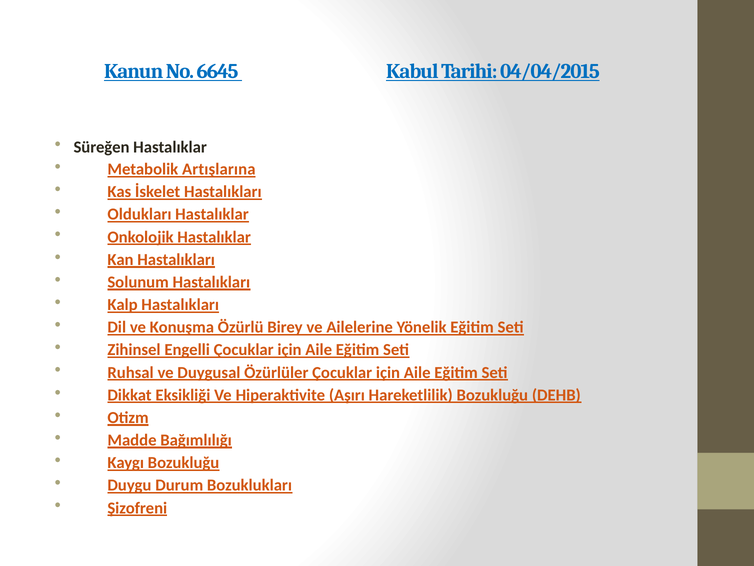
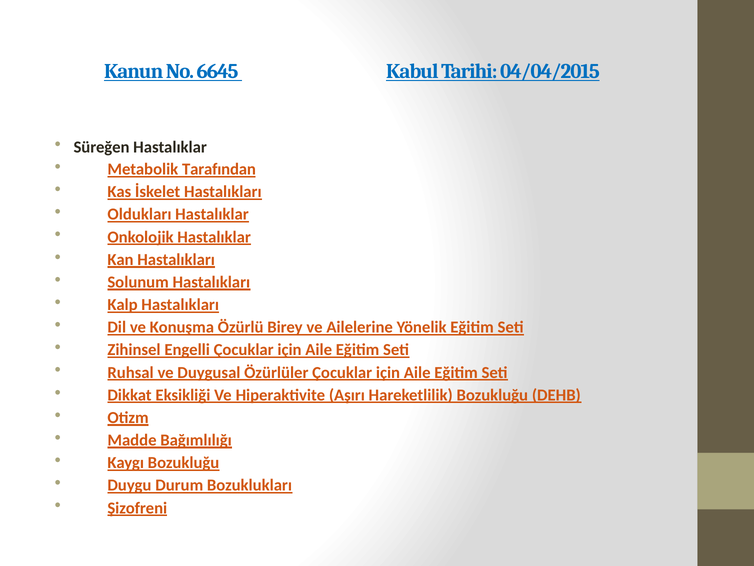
Artışlarına: Artışlarına -> Tarafından
